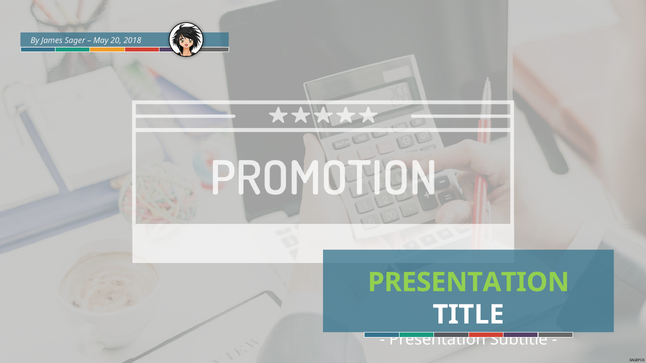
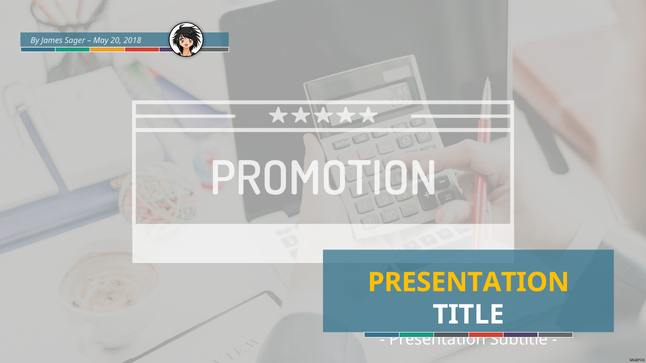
PRESENTATION at (469, 283) colour: light green -> yellow
